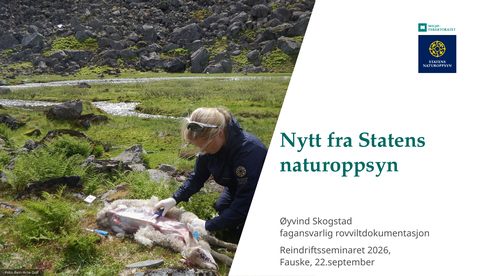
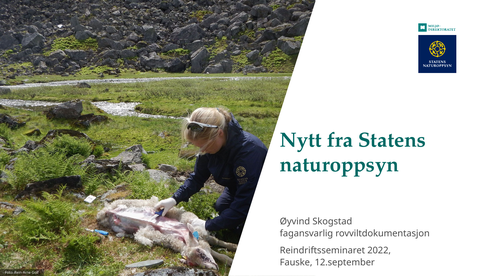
2026: 2026 -> 2022
22.september: 22.september -> 12.september
